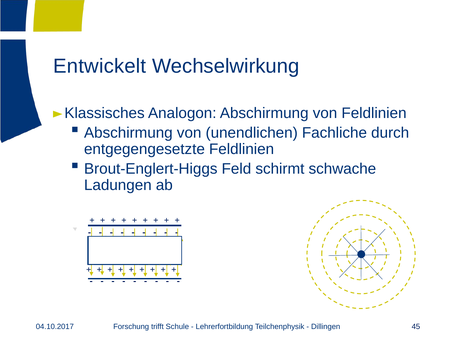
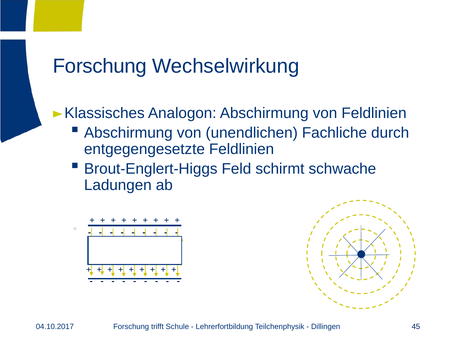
Entwickelt at (100, 66): Entwickelt -> Forschung
